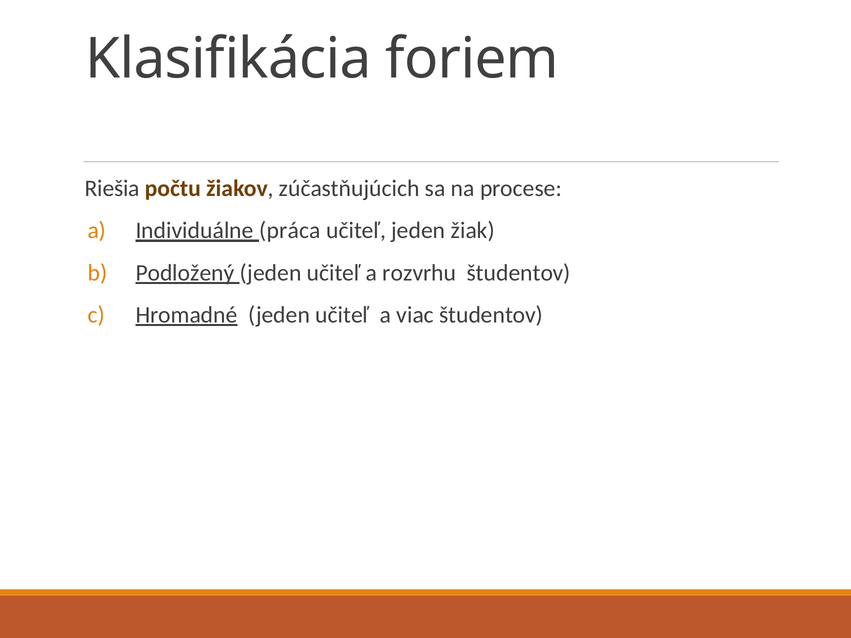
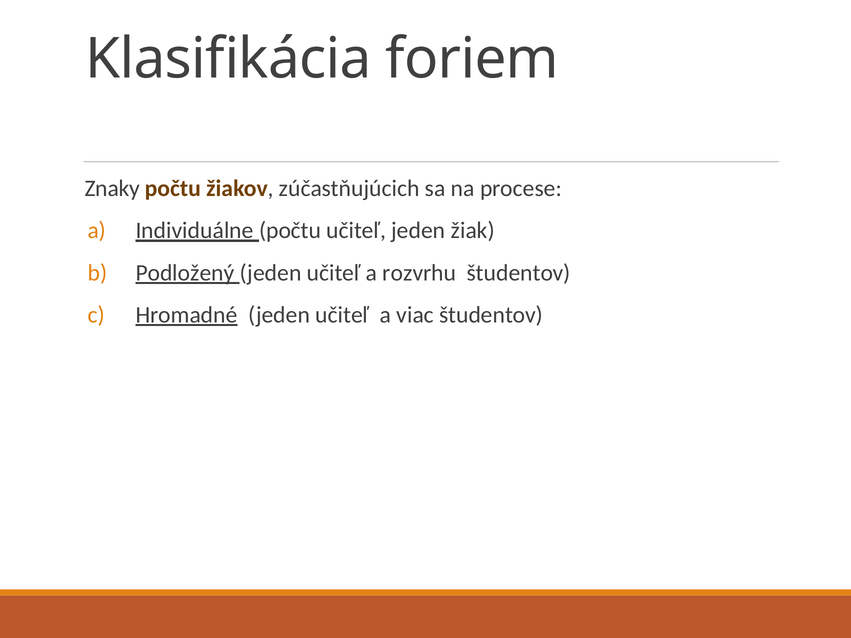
Riešia: Riešia -> Znaky
Individuálne práca: práca -> počtu
